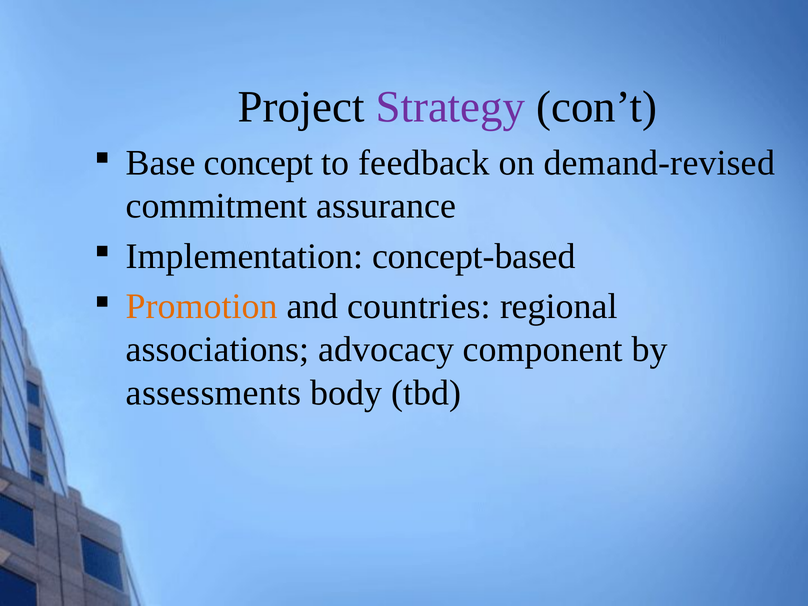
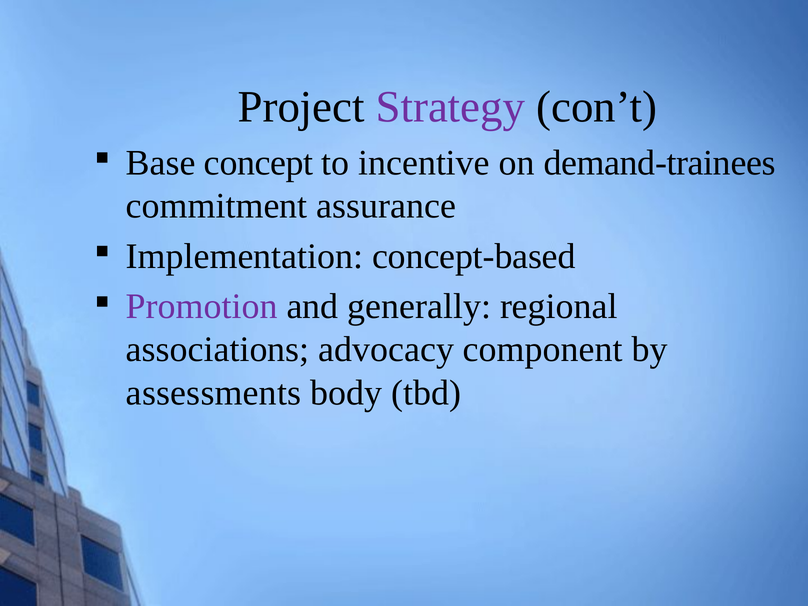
feedback: feedback -> incentive
demand-revised: demand-revised -> demand-trainees
Promotion colour: orange -> purple
countries: countries -> generally
